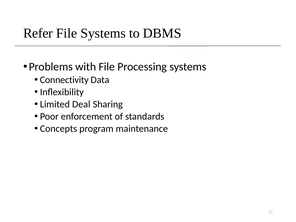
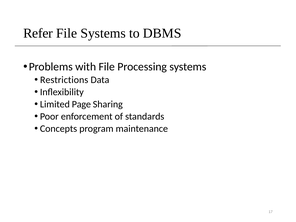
Connectivity: Connectivity -> Restrictions
Deal: Deal -> Page
